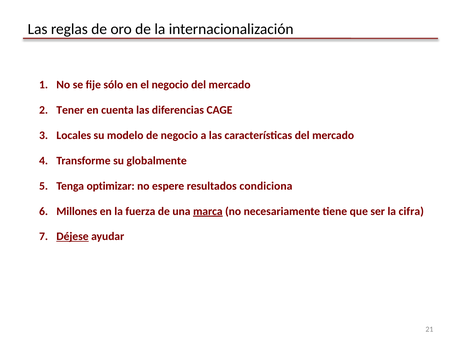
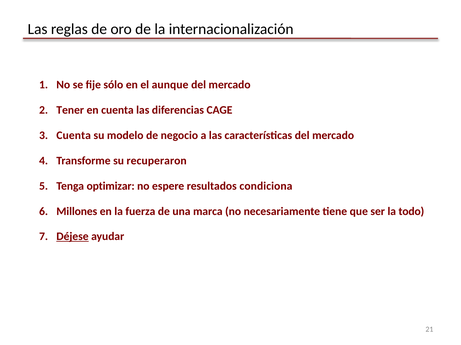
el negocio: negocio -> aunque
Locales at (74, 136): Locales -> Cuenta
globalmente: globalmente -> recuperaron
marca underline: present -> none
cifra: cifra -> todo
